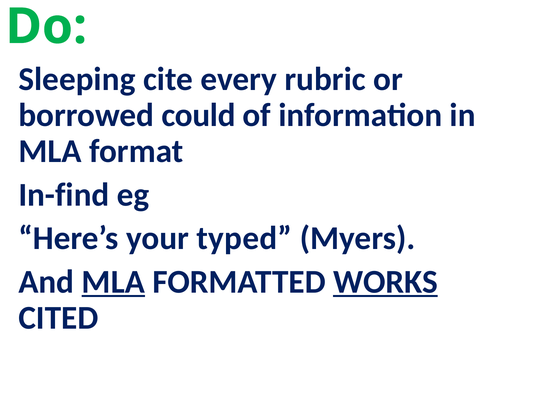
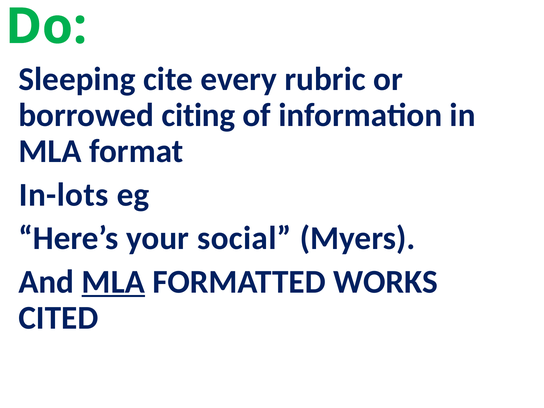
could: could -> citing
In-find: In-find -> In-lots
typed: typed -> social
WORKS underline: present -> none
